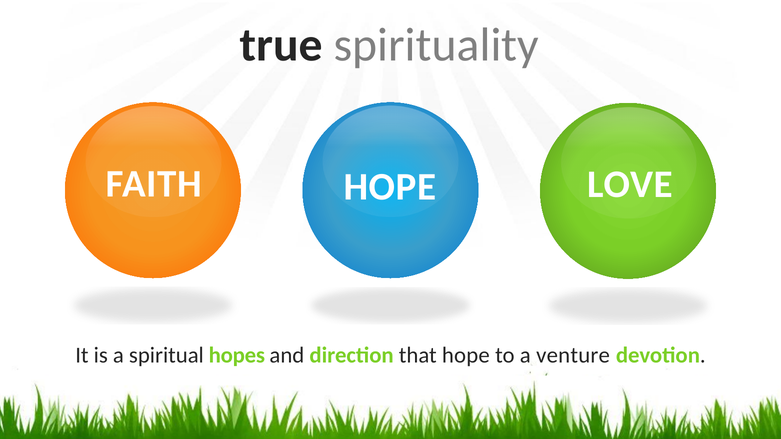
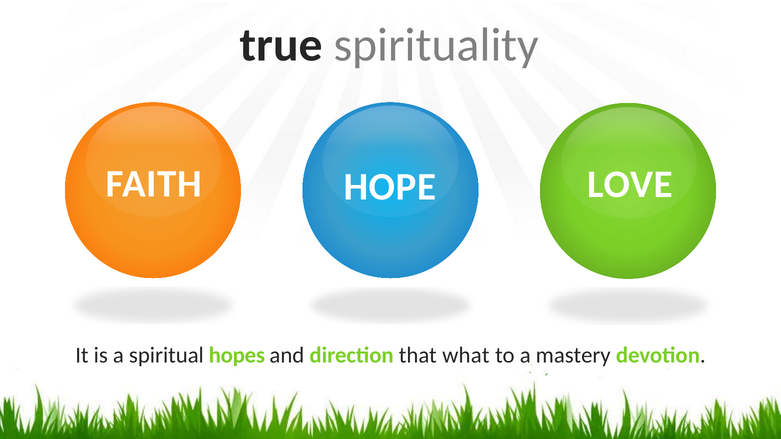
that hope: hope -> what
venture: venture -> mastery
